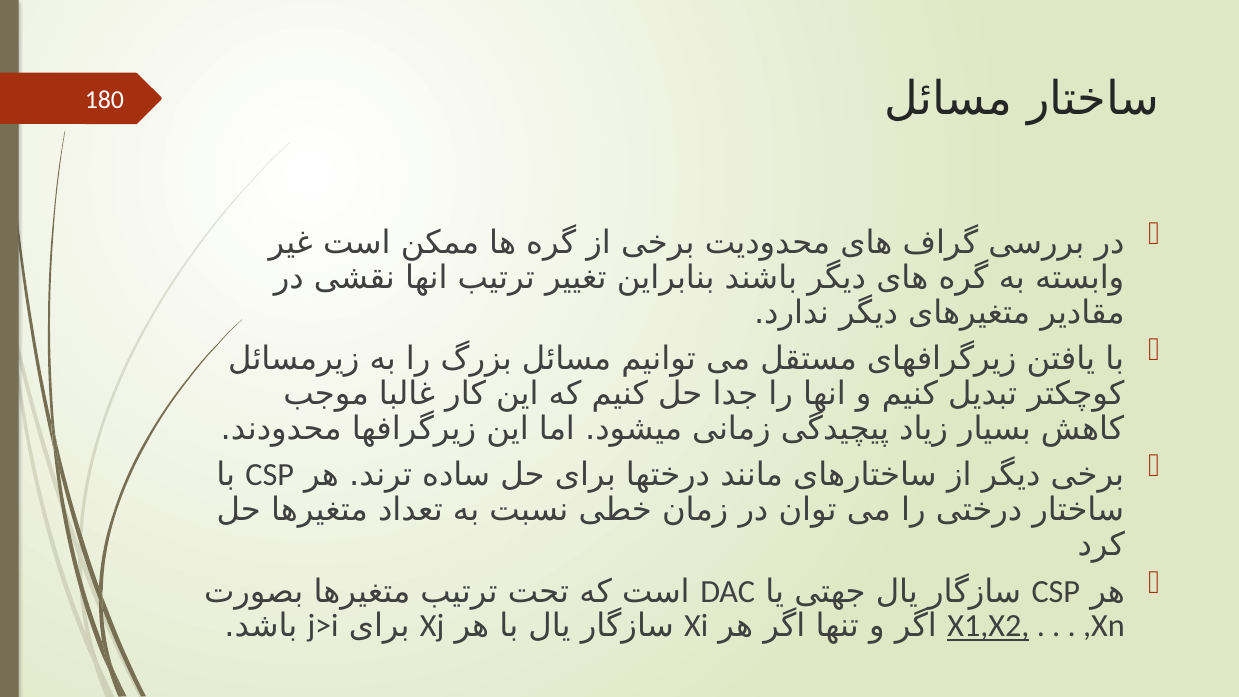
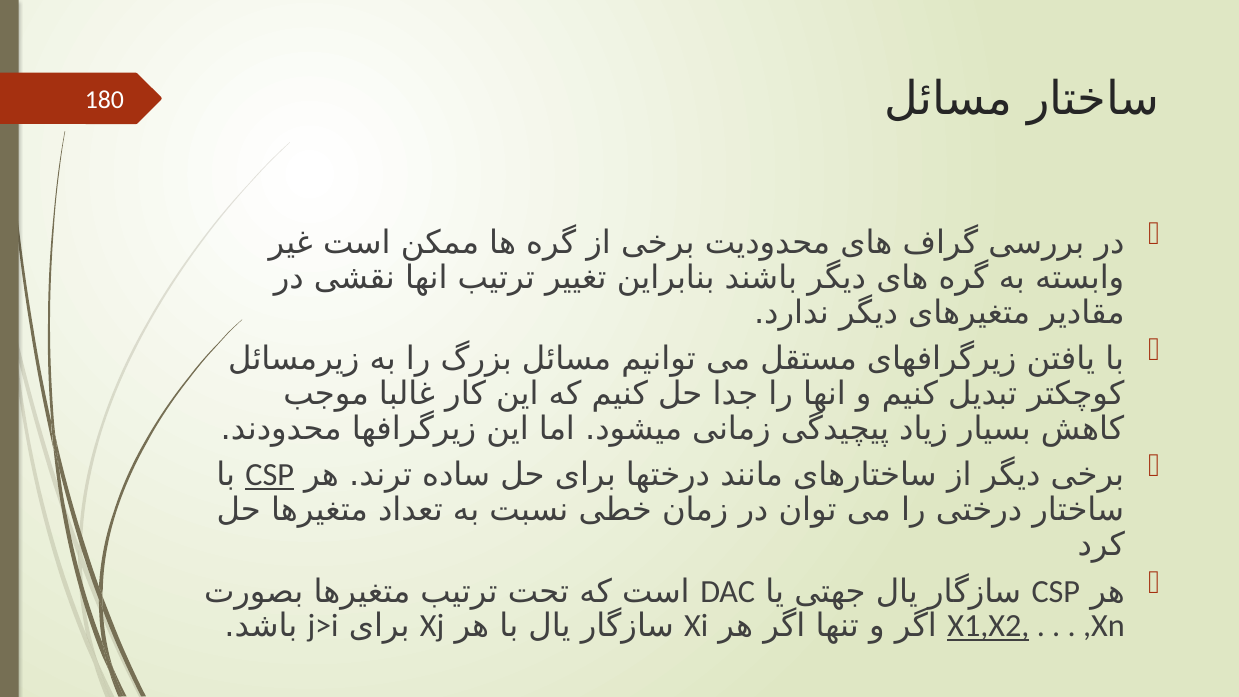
CSP at (270, 475) underline: none -> present
